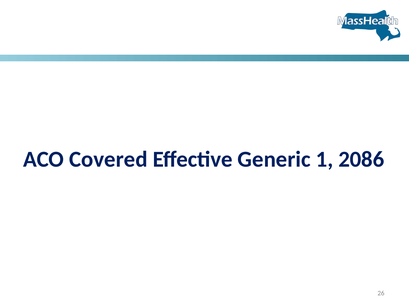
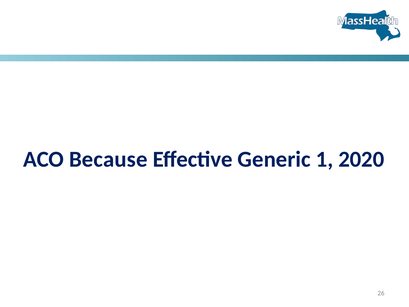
Covered: Covered -> Because
2086: 2086 -> 2020
